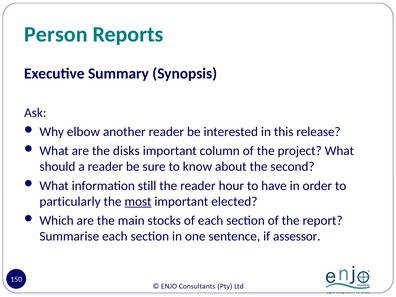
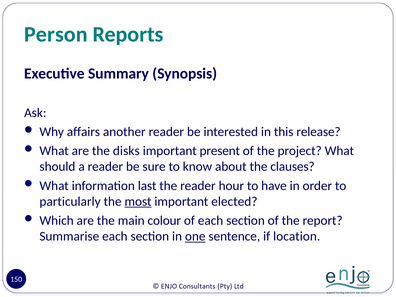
elbow: elbow -> affairs
column: column -> present
second: second -> clauses
still: still -> last
stocks: stocks -> colour
one underline: none -> present
assessor: assessor -> location
